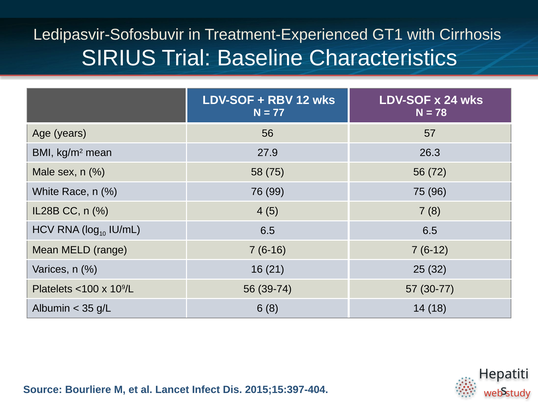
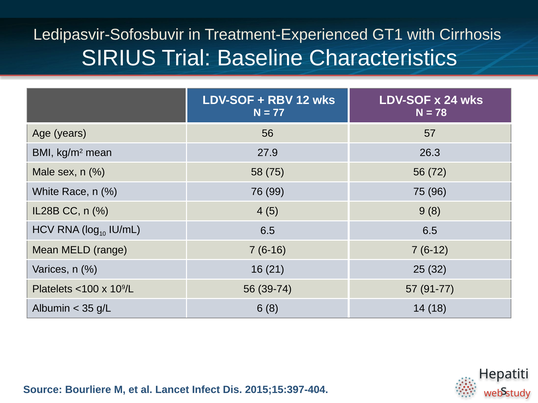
5 7: 7 -> 9
30-77: 30-77 -> 91-77
